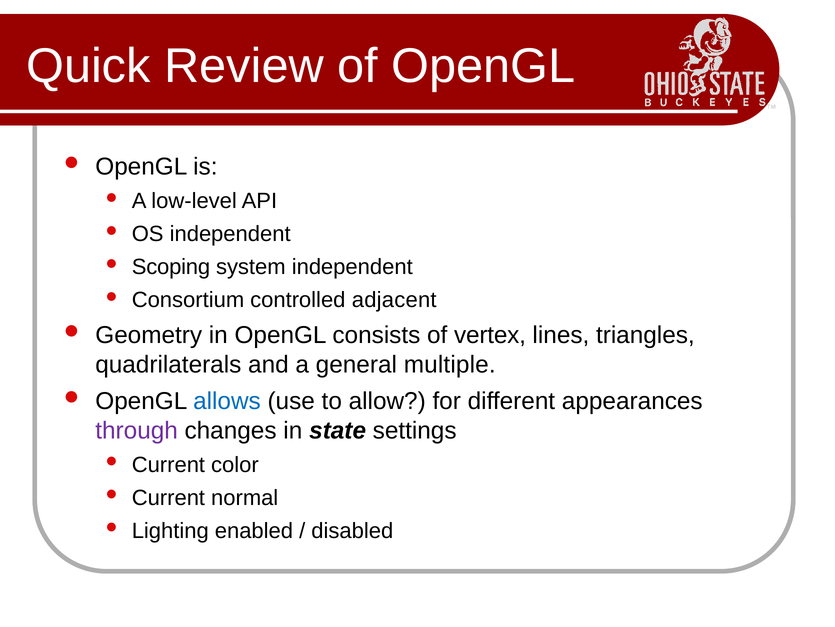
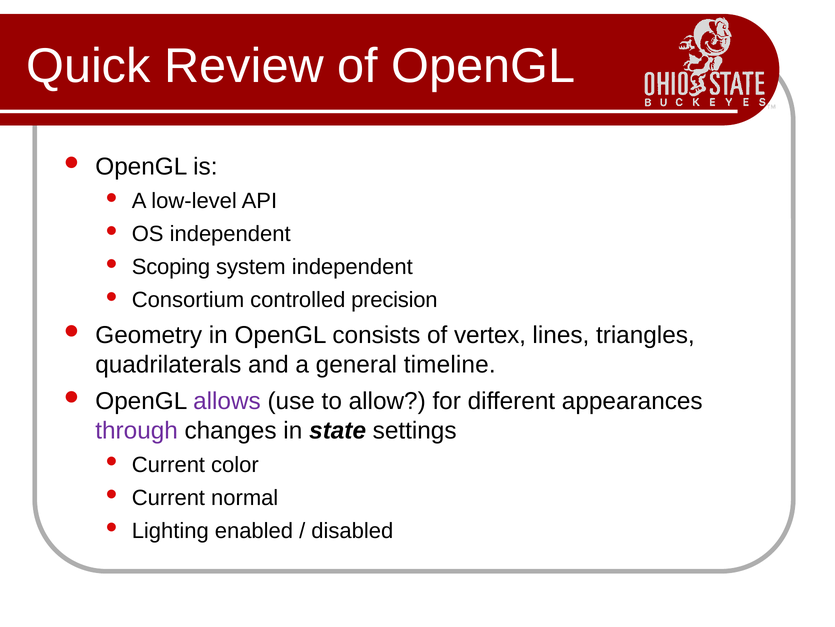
adjacent: adjacent -> precision
multiple: multiple -> timeline
allows colour: blue -> purple
